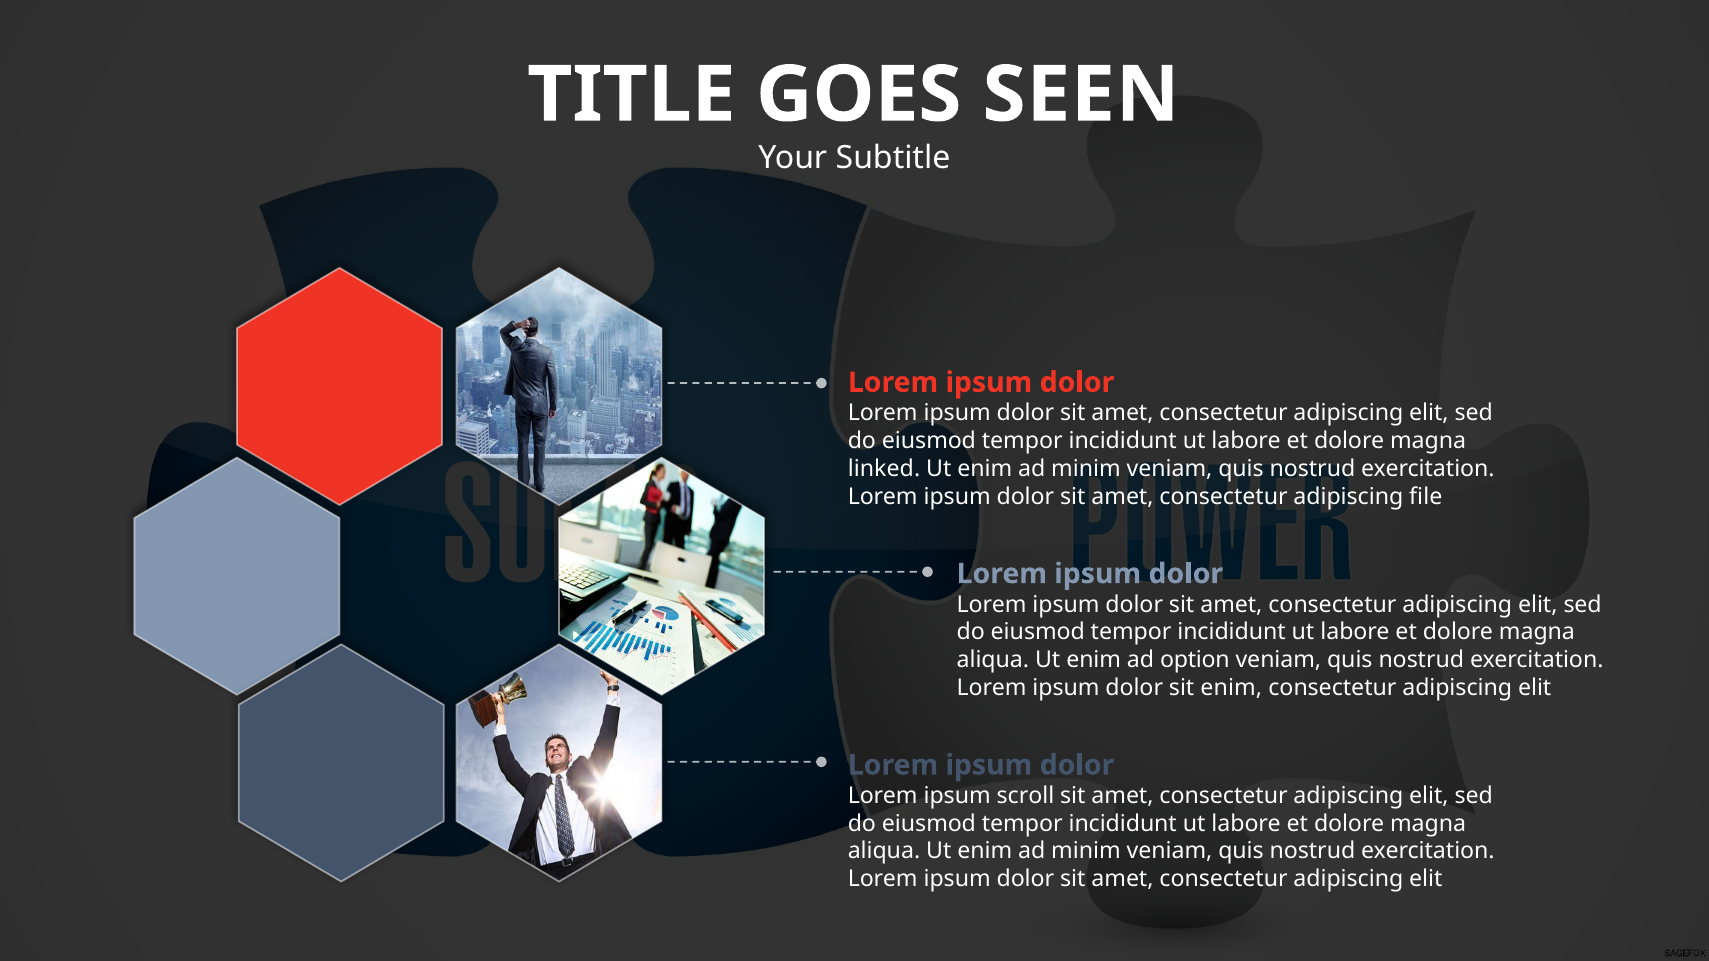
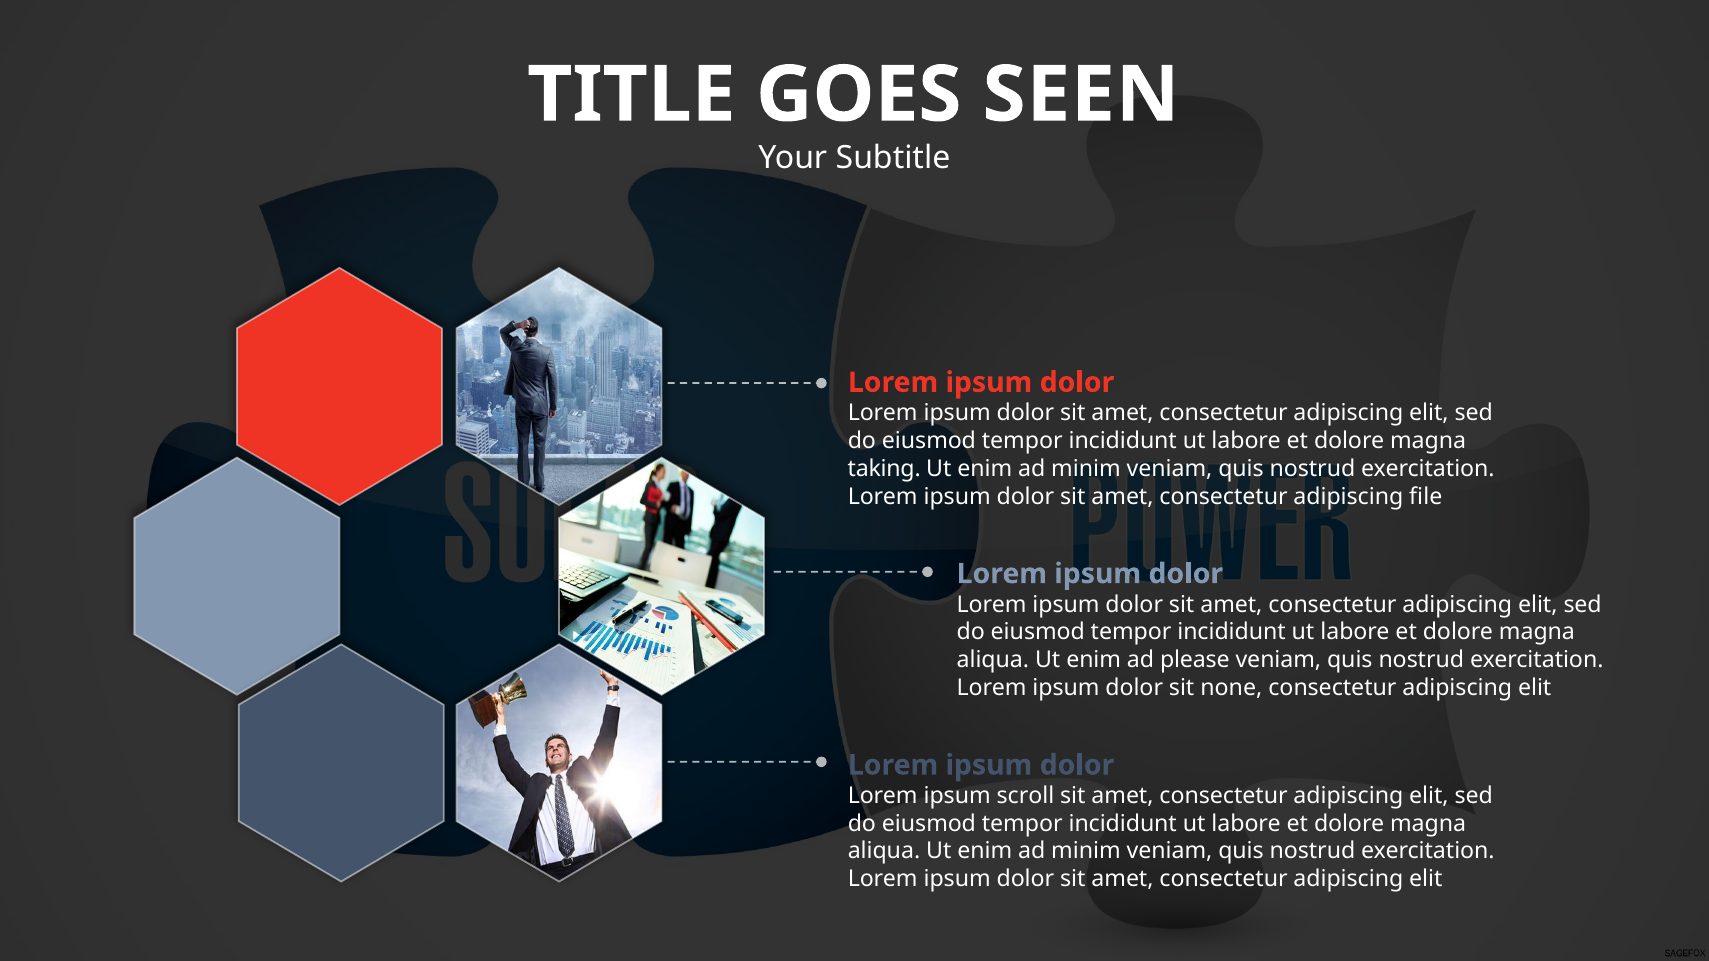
linked: linked -> taking
option: option -> please
sit enim: enim -> none
